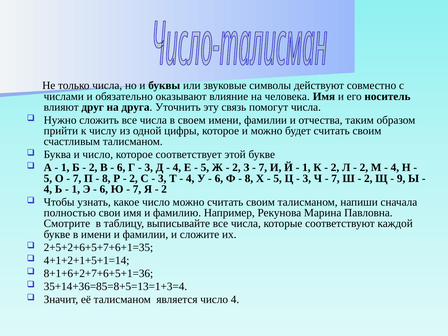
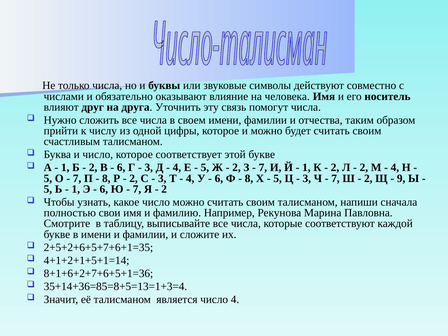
4 at (48, 189): 4 -> 5
